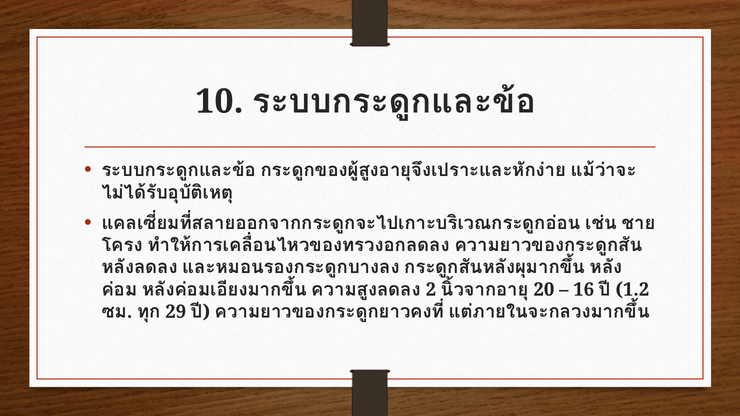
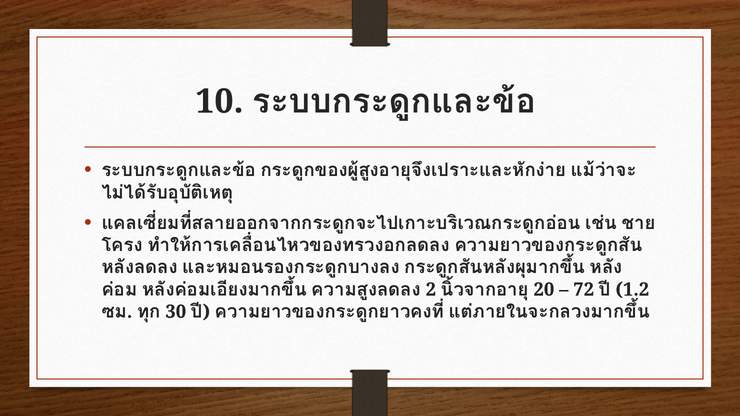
16: 16 -> 72
29: 29 -> 30
